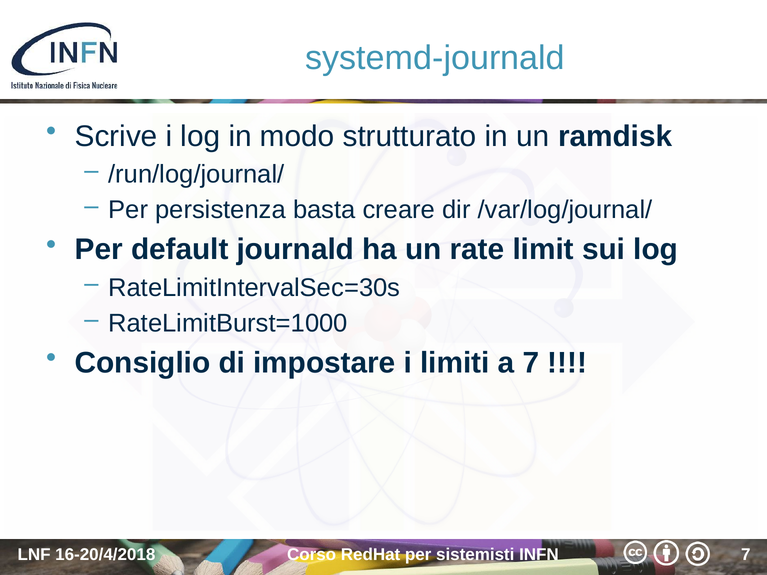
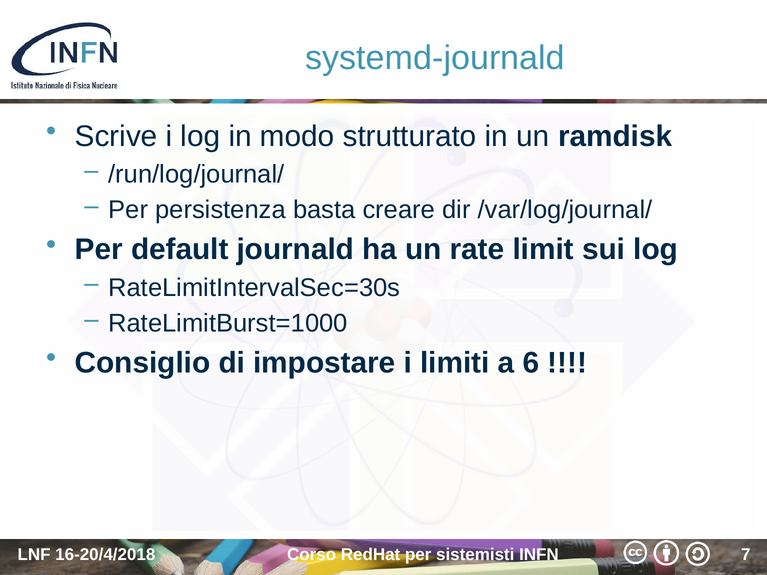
a 7: 7 -> 6
